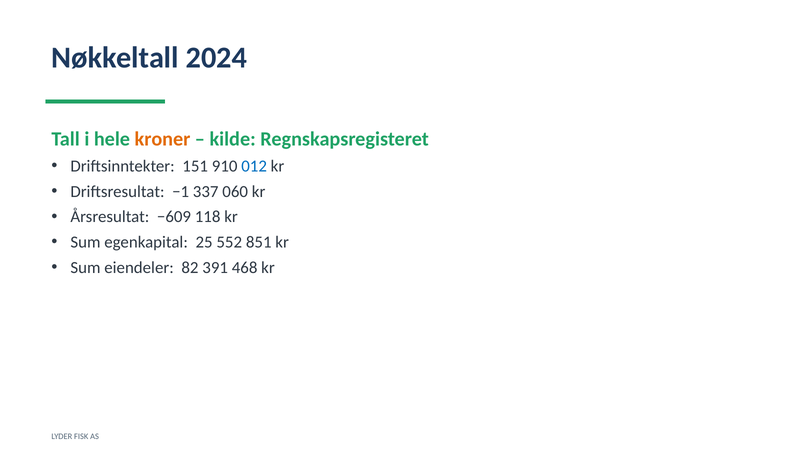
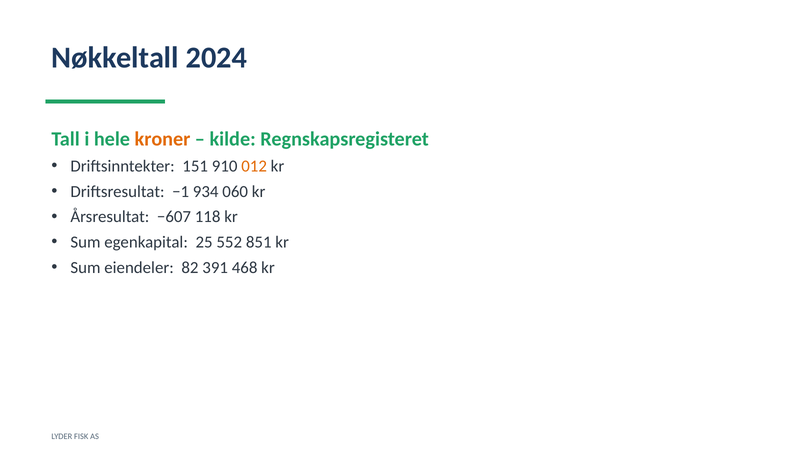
012 colour: blue -> orange
337: 337 -> 934
−609: −609 -> −607
